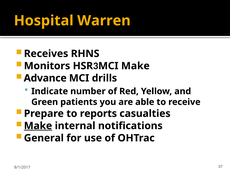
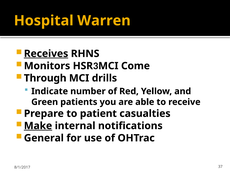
Receives underline: none -> present
MCI Make: Make -> Come
Advance: Advance -> Through
reports: reports -> patient
